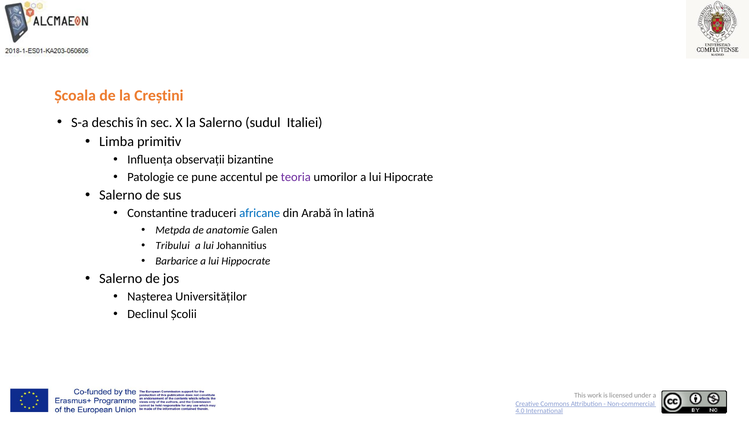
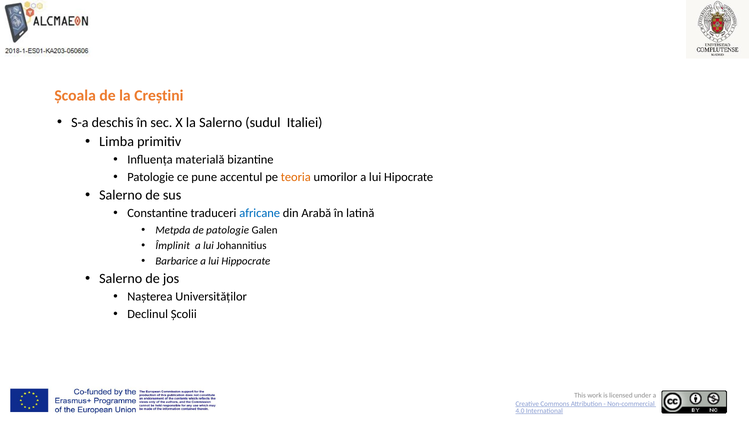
observații: observații -> materială
teoria colour: purple -> orange
de anatomie: anatomie -> patologie
Tribului: Tribului -> Împlinit
